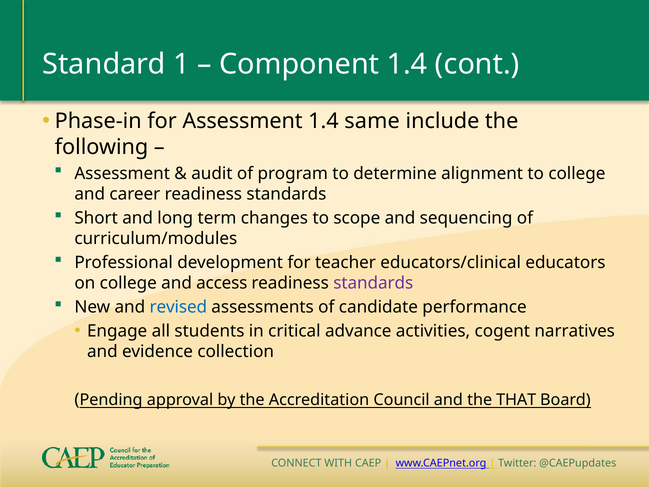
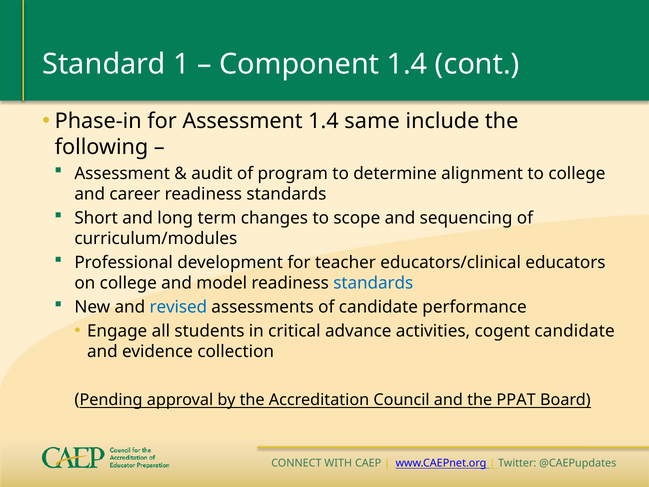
access: access -> model
standards at (373, 283) colour: purple -> blue
cogent narratives: narratives -> candidate
THAT: THAT -> PPAT
